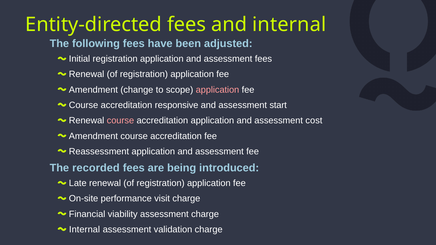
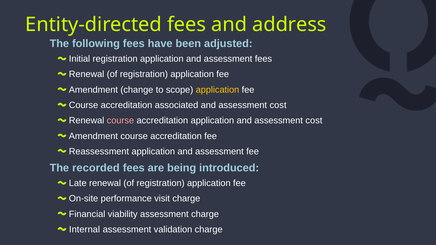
and internal: internal -> address
application at (217, 90) colour: pink -> yellow
responsive: responsive -> associated
start at (278, 105): start -> cost
